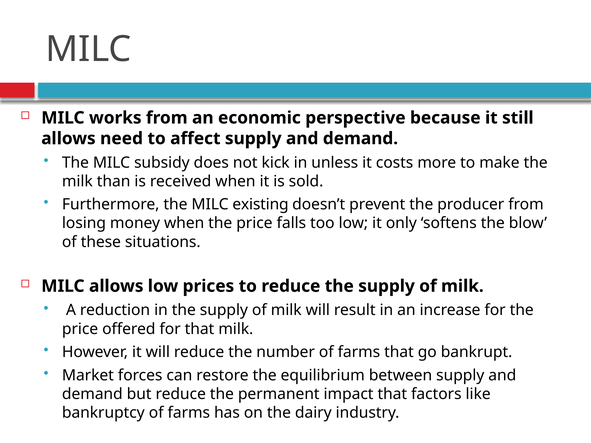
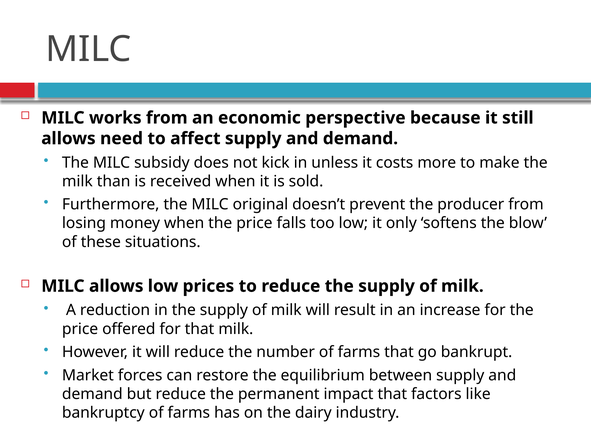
existing: existing -> original
